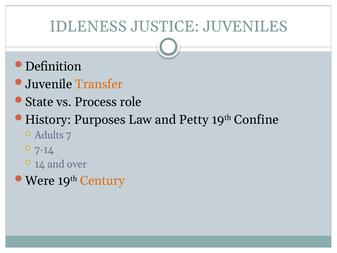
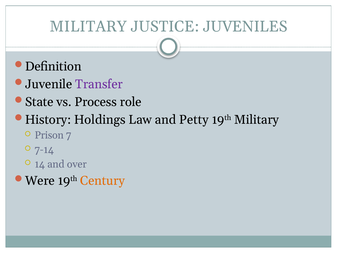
IDLENESS at (88, 27): IDLENESS -> MILITARY
Transfer colour: orange -> purple
Purposes: Purposes -> Holdings
19th Confine: Confine -> Military
Adults: Adults -> Prison
